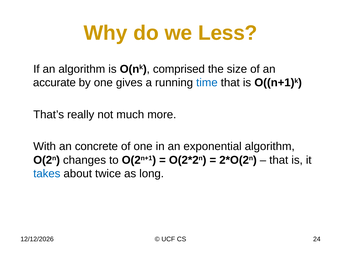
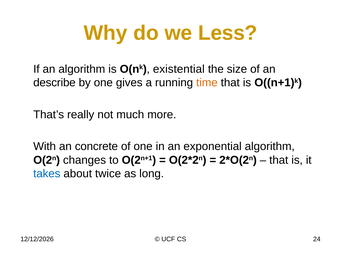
comprised: comprised -> existential
accurate: accurate -> describe
time colour: blue -> orange
